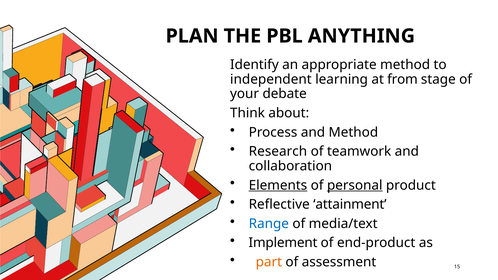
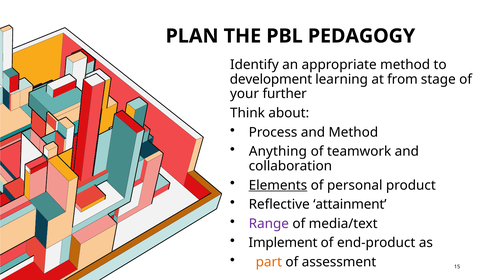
ANYTHING: ANYTHING -> PEDAGOGY
independent: independent -> development
debate: debate -> further
Research: Research -> Anything
personal underline: present -> none
Range colour: blue -> purple
